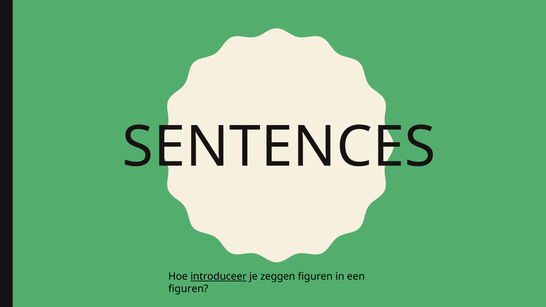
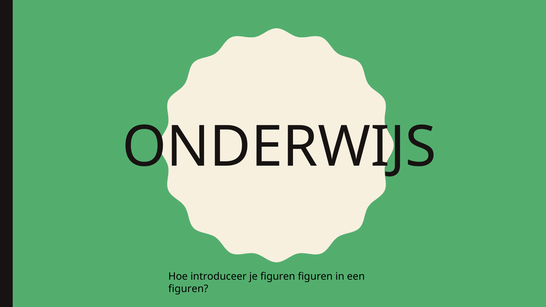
SENTENCES: SENTENCES -> ONDERWIJS
introduceer underline: present -> none
je zeggen: zeggen -> figuren
